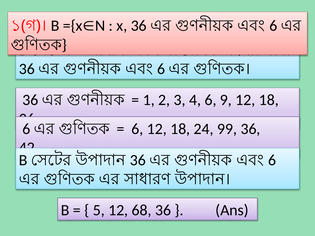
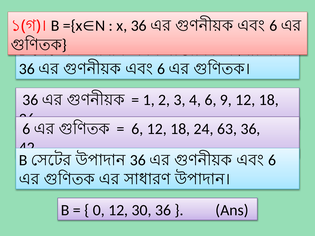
99: 99 -> 63
5: 5 -> 0
68: 68 -> 30
